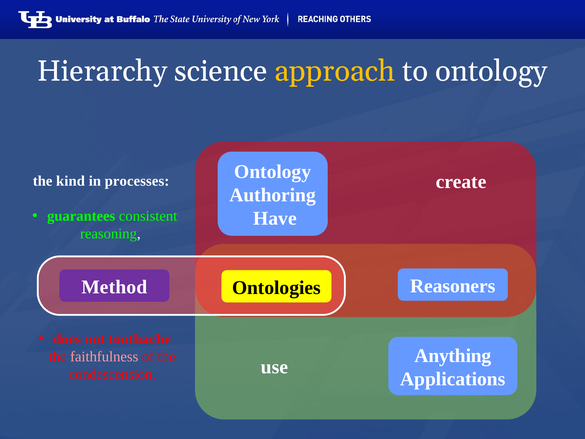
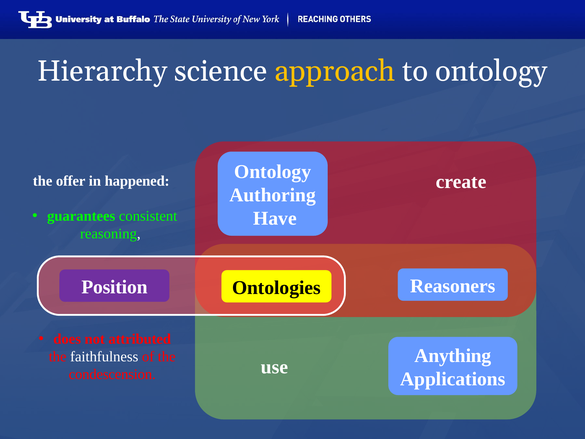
kind: kind -> offer
processes: processes -> happened
Method: Method -> Position
toothache: toothache -> attributed
faithfulness colour: pink -> white
